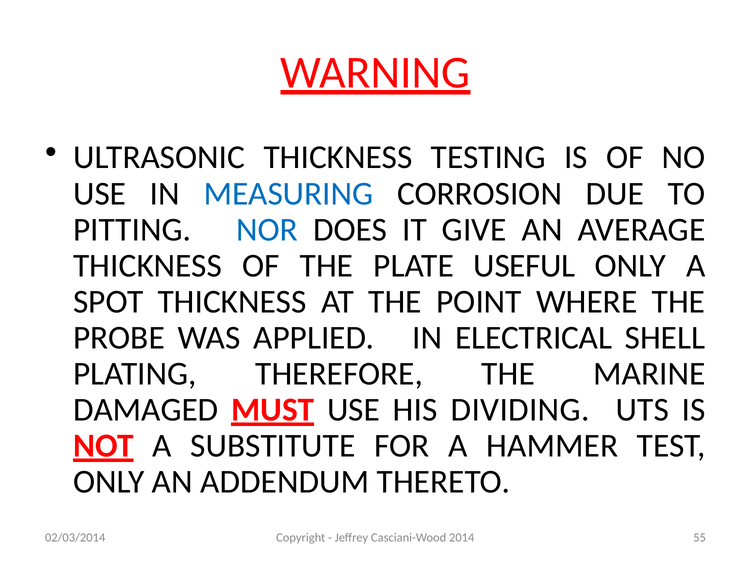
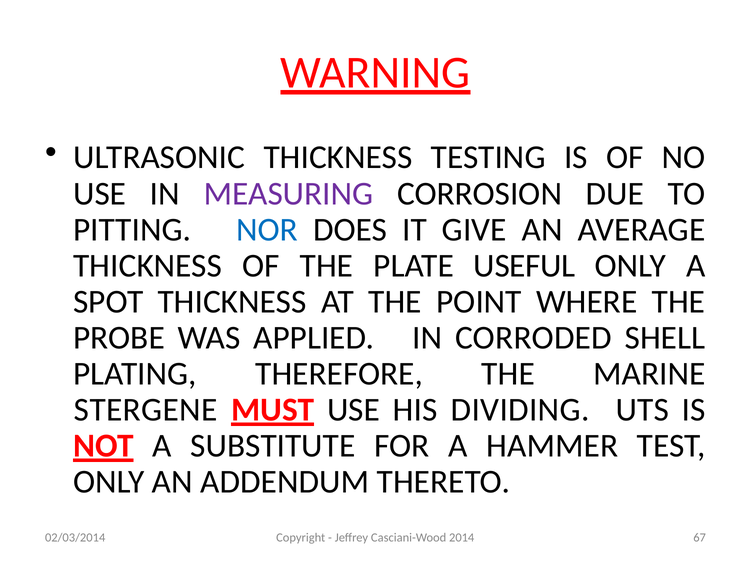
MEASURING colour: blue -> purple
ELECTRICAL: ELECTRICAL -> CORRODED
DAMAGED: DAMAGED -> STERGENE
55: 55 -> 67
